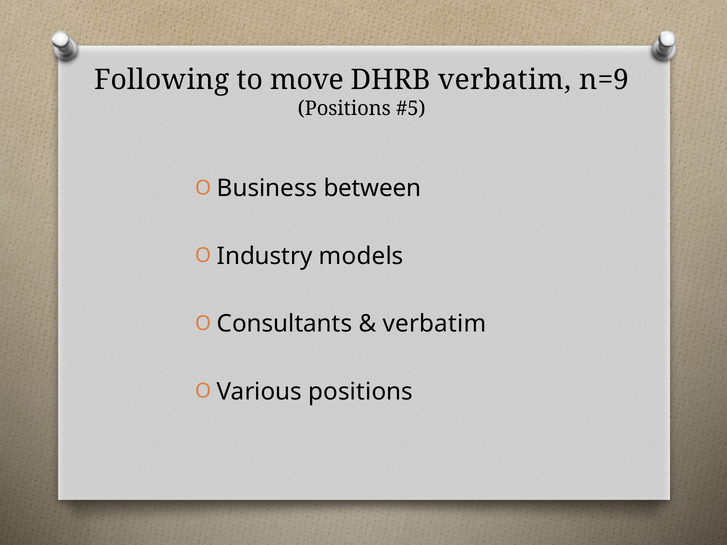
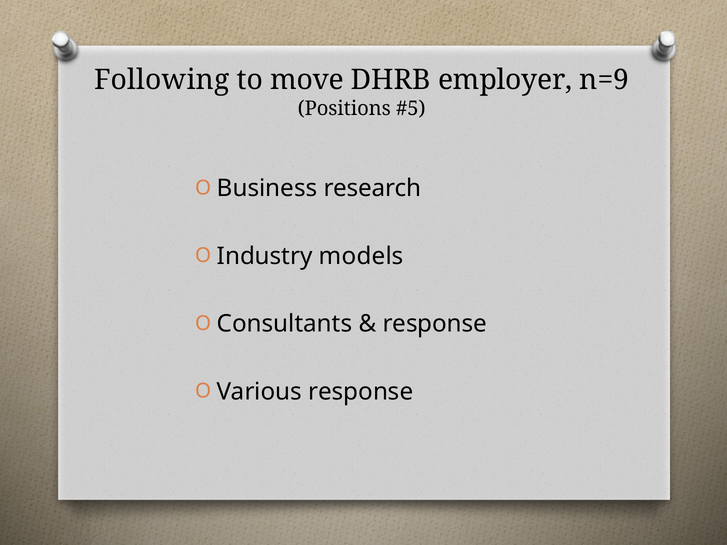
DHRB verbatim: verbatim -> employer
between: between -> research
verbatim at (434, 324): verbatim -> response
Various positions: positions -> response
